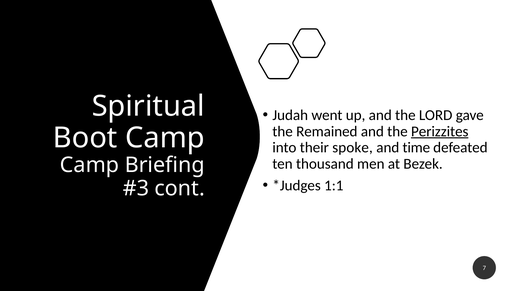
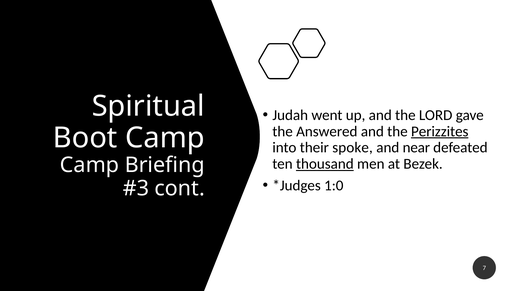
Remained: Remained -> Answered
time: time -> near
thousand underline: none -> present
1:1: 1:1 -> 1:0
